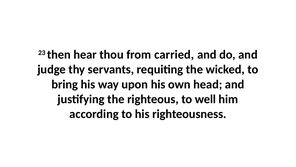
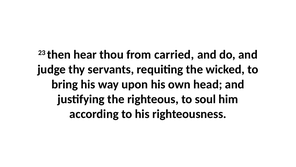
well: well -> soul
